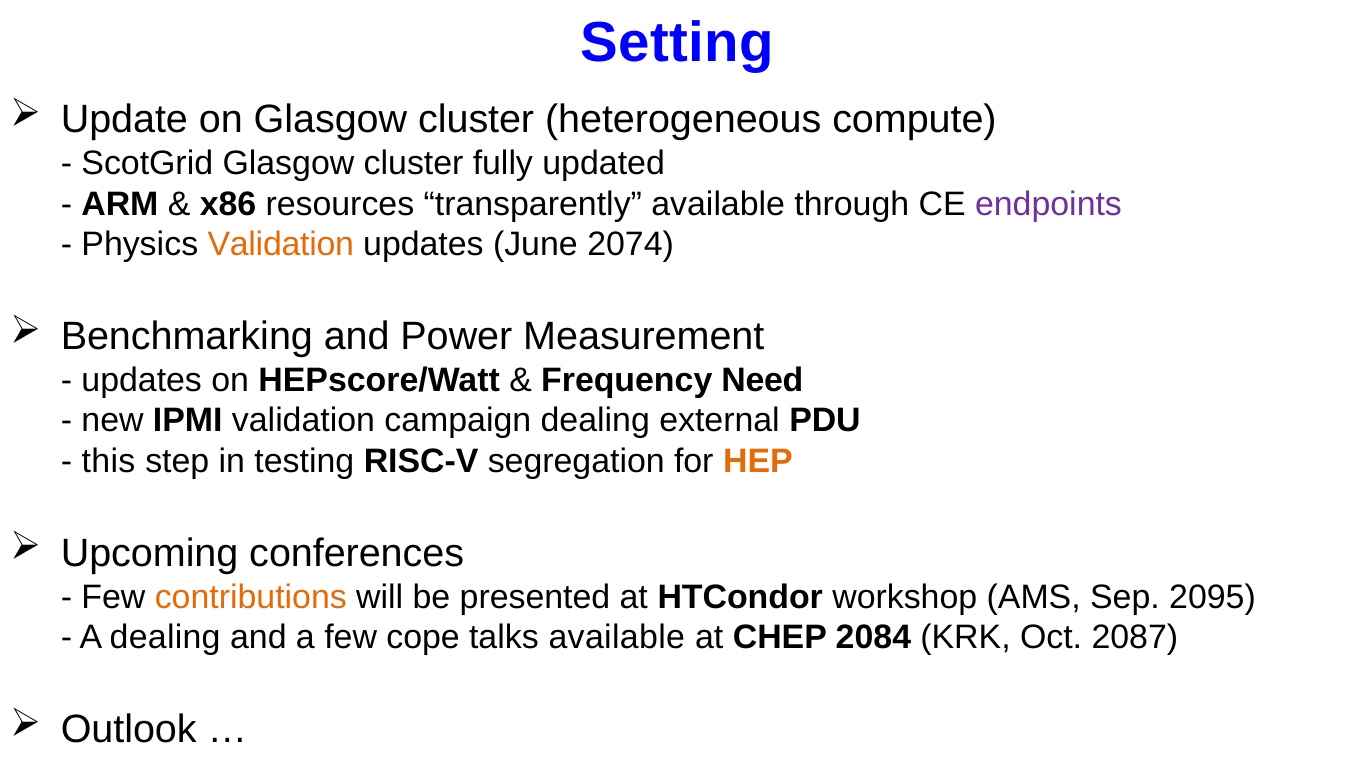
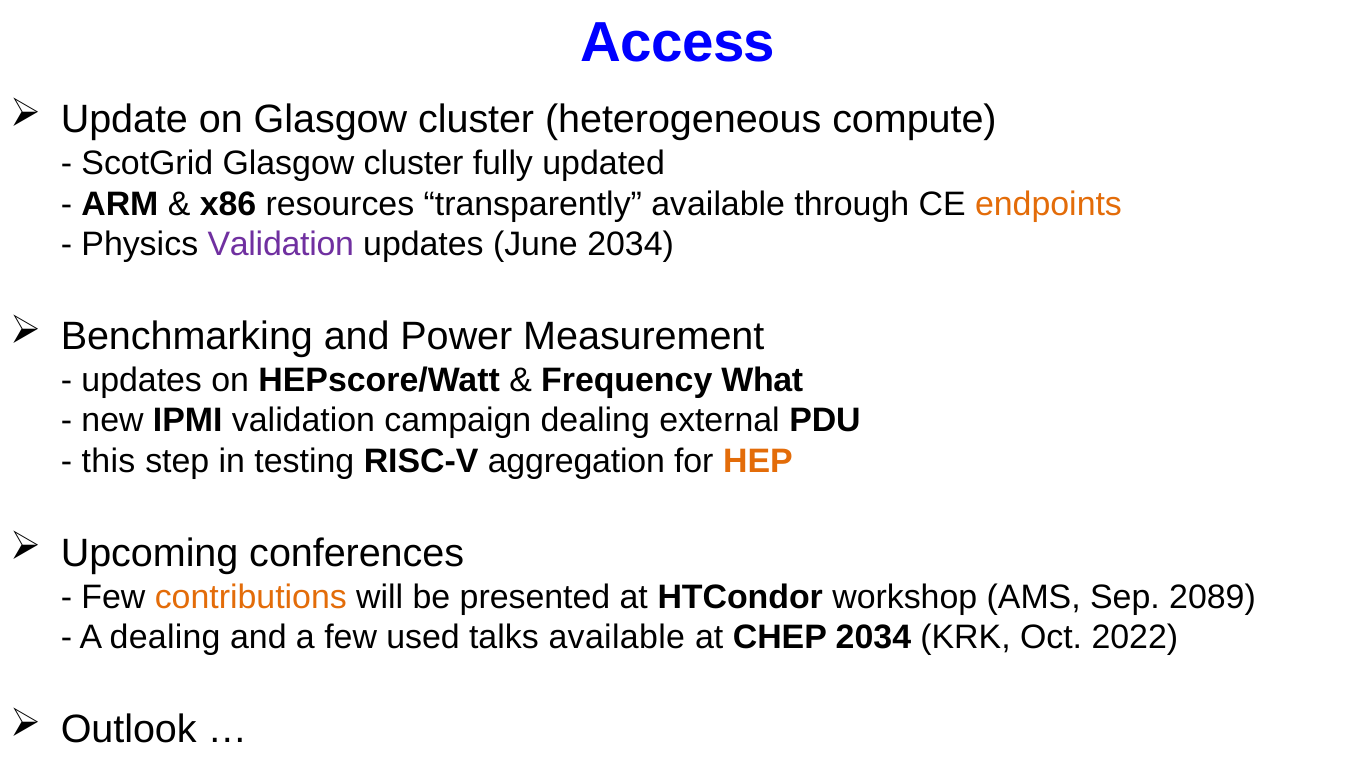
Setting: Setting -> Access
endpoints colour: purple -> orange
Validation at (281, 245) colour: orange -> purple
June 2074: 2074 -> 2034
Need: Need -> What
segregation: segregation -> aggregation
2095: 2095 -> 2089
cope: cope -> used
CHEP 2084: 2084 -> 2034
2087: 2087 -> 2022
